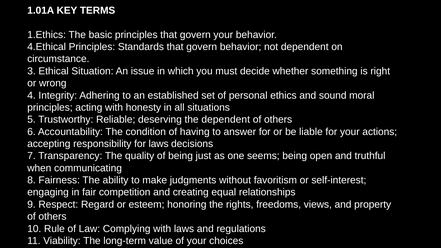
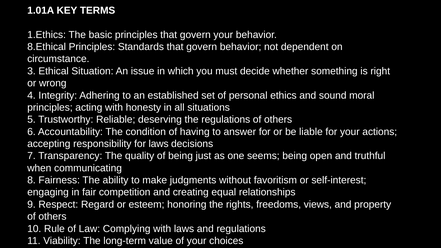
4.Ethical: 4.Ethical -> 8.Ethical
the dependent: dependent -> regulations
